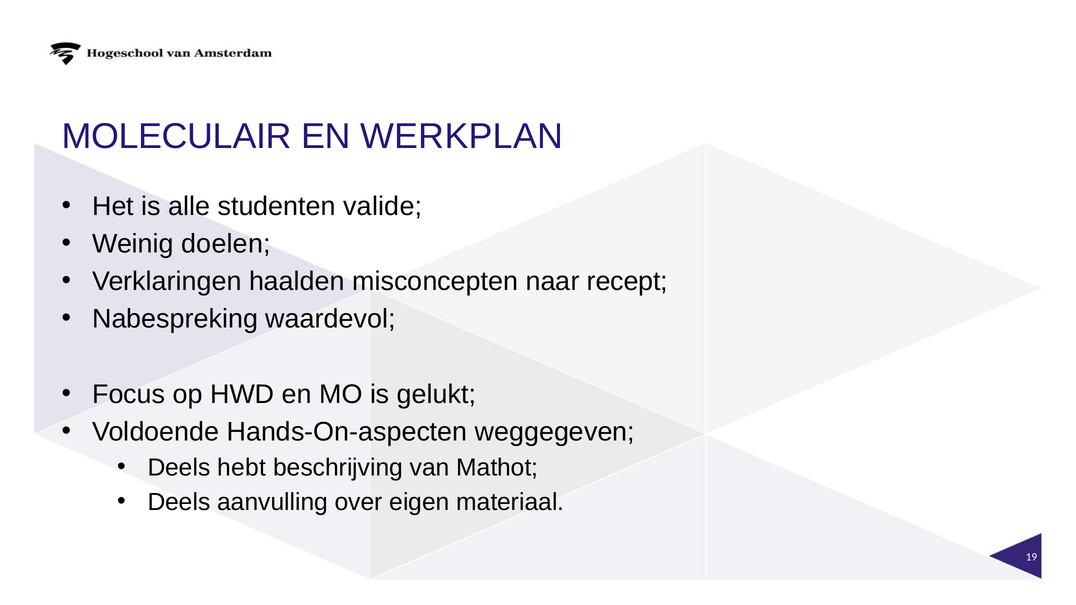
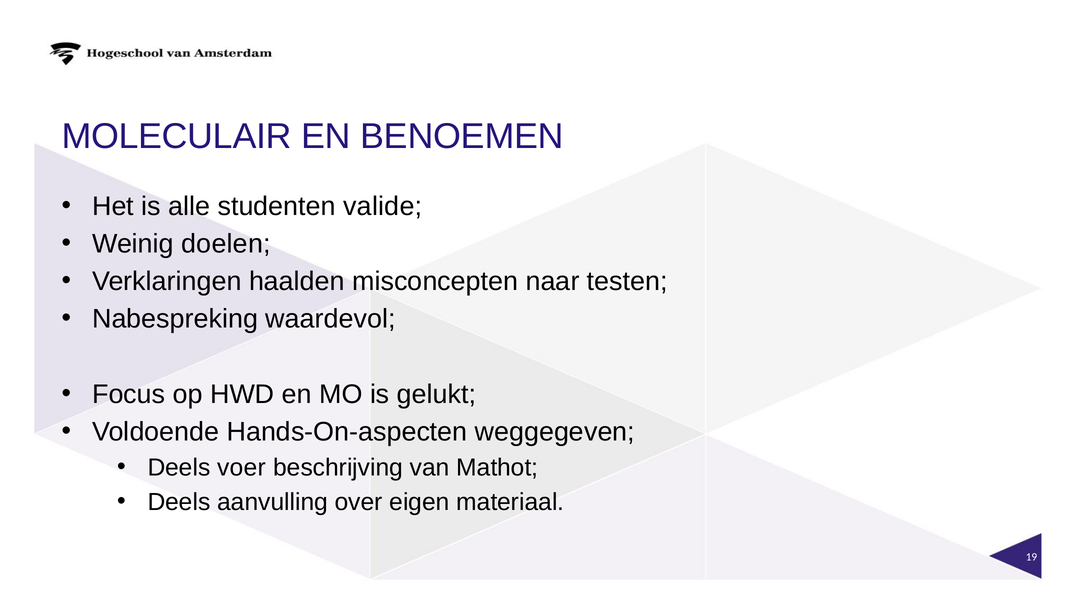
WERKPLAN: WERKPLAN -> BENOEMEN
recept: recept -> testen
hebt: hebt -> voer
